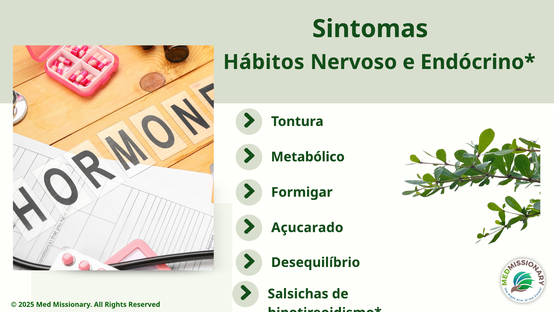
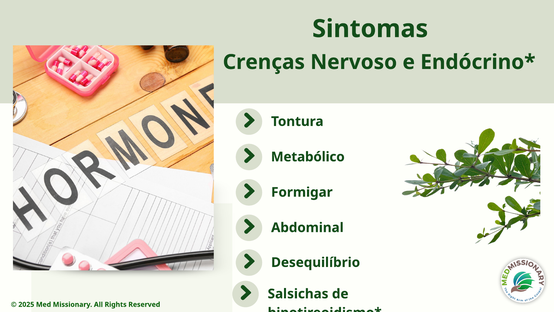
Hábitos: Hábitos -> Crenças
Açucarado: Açucarado -> Abdominal
